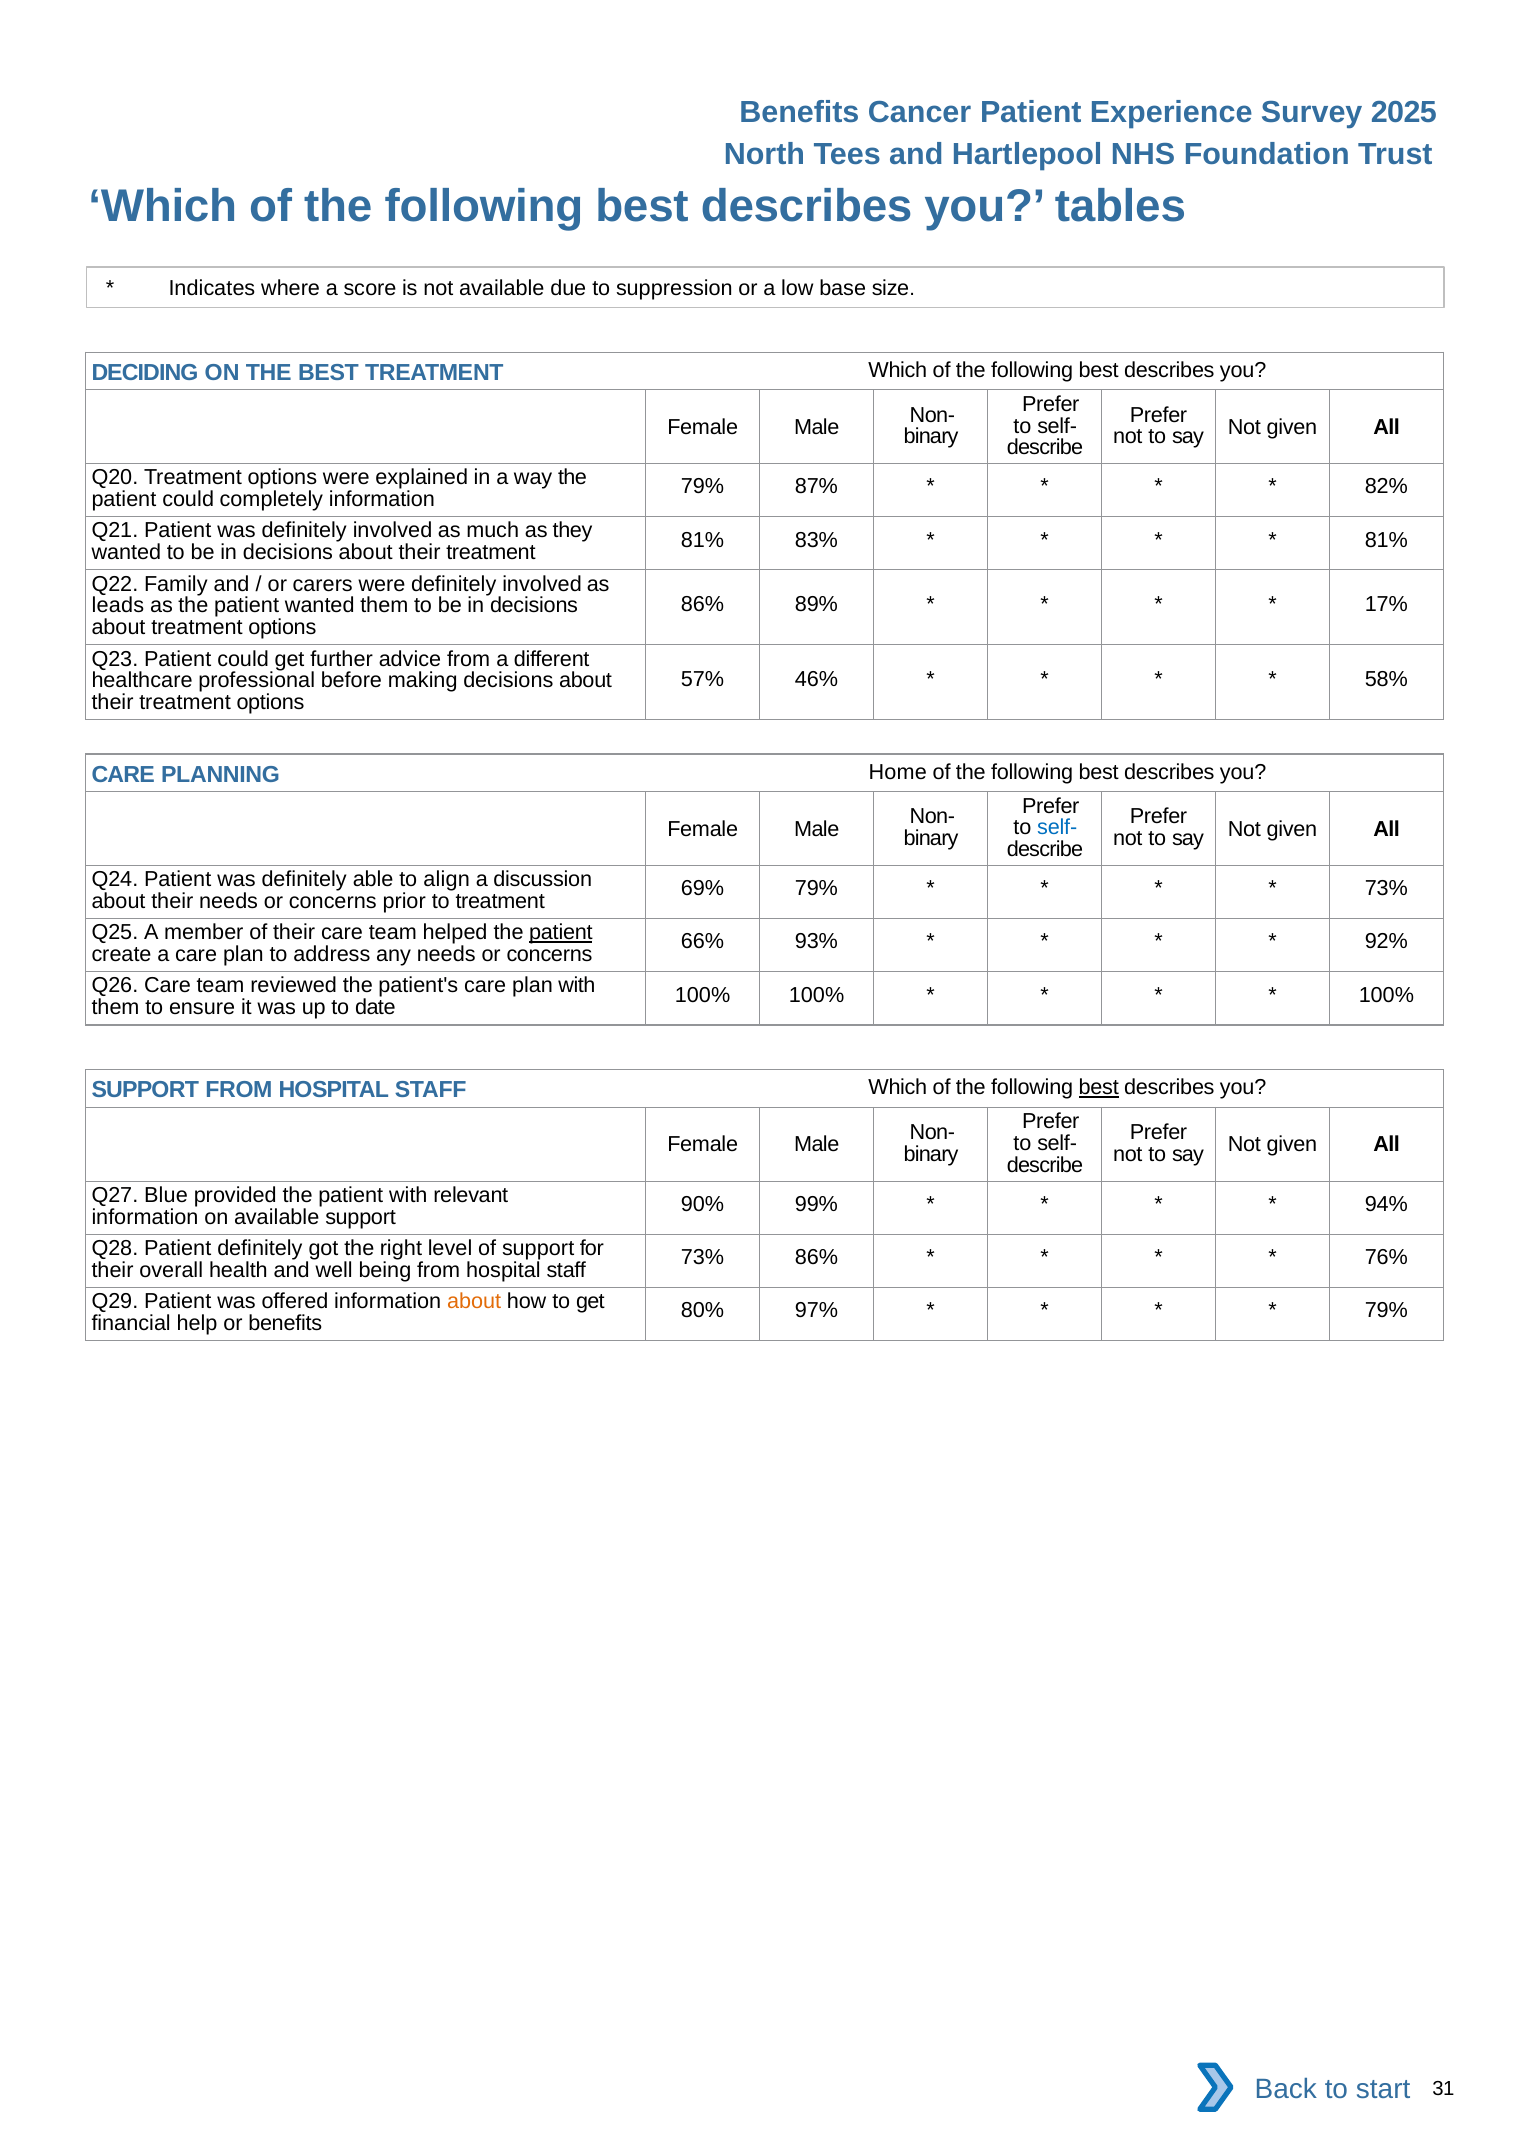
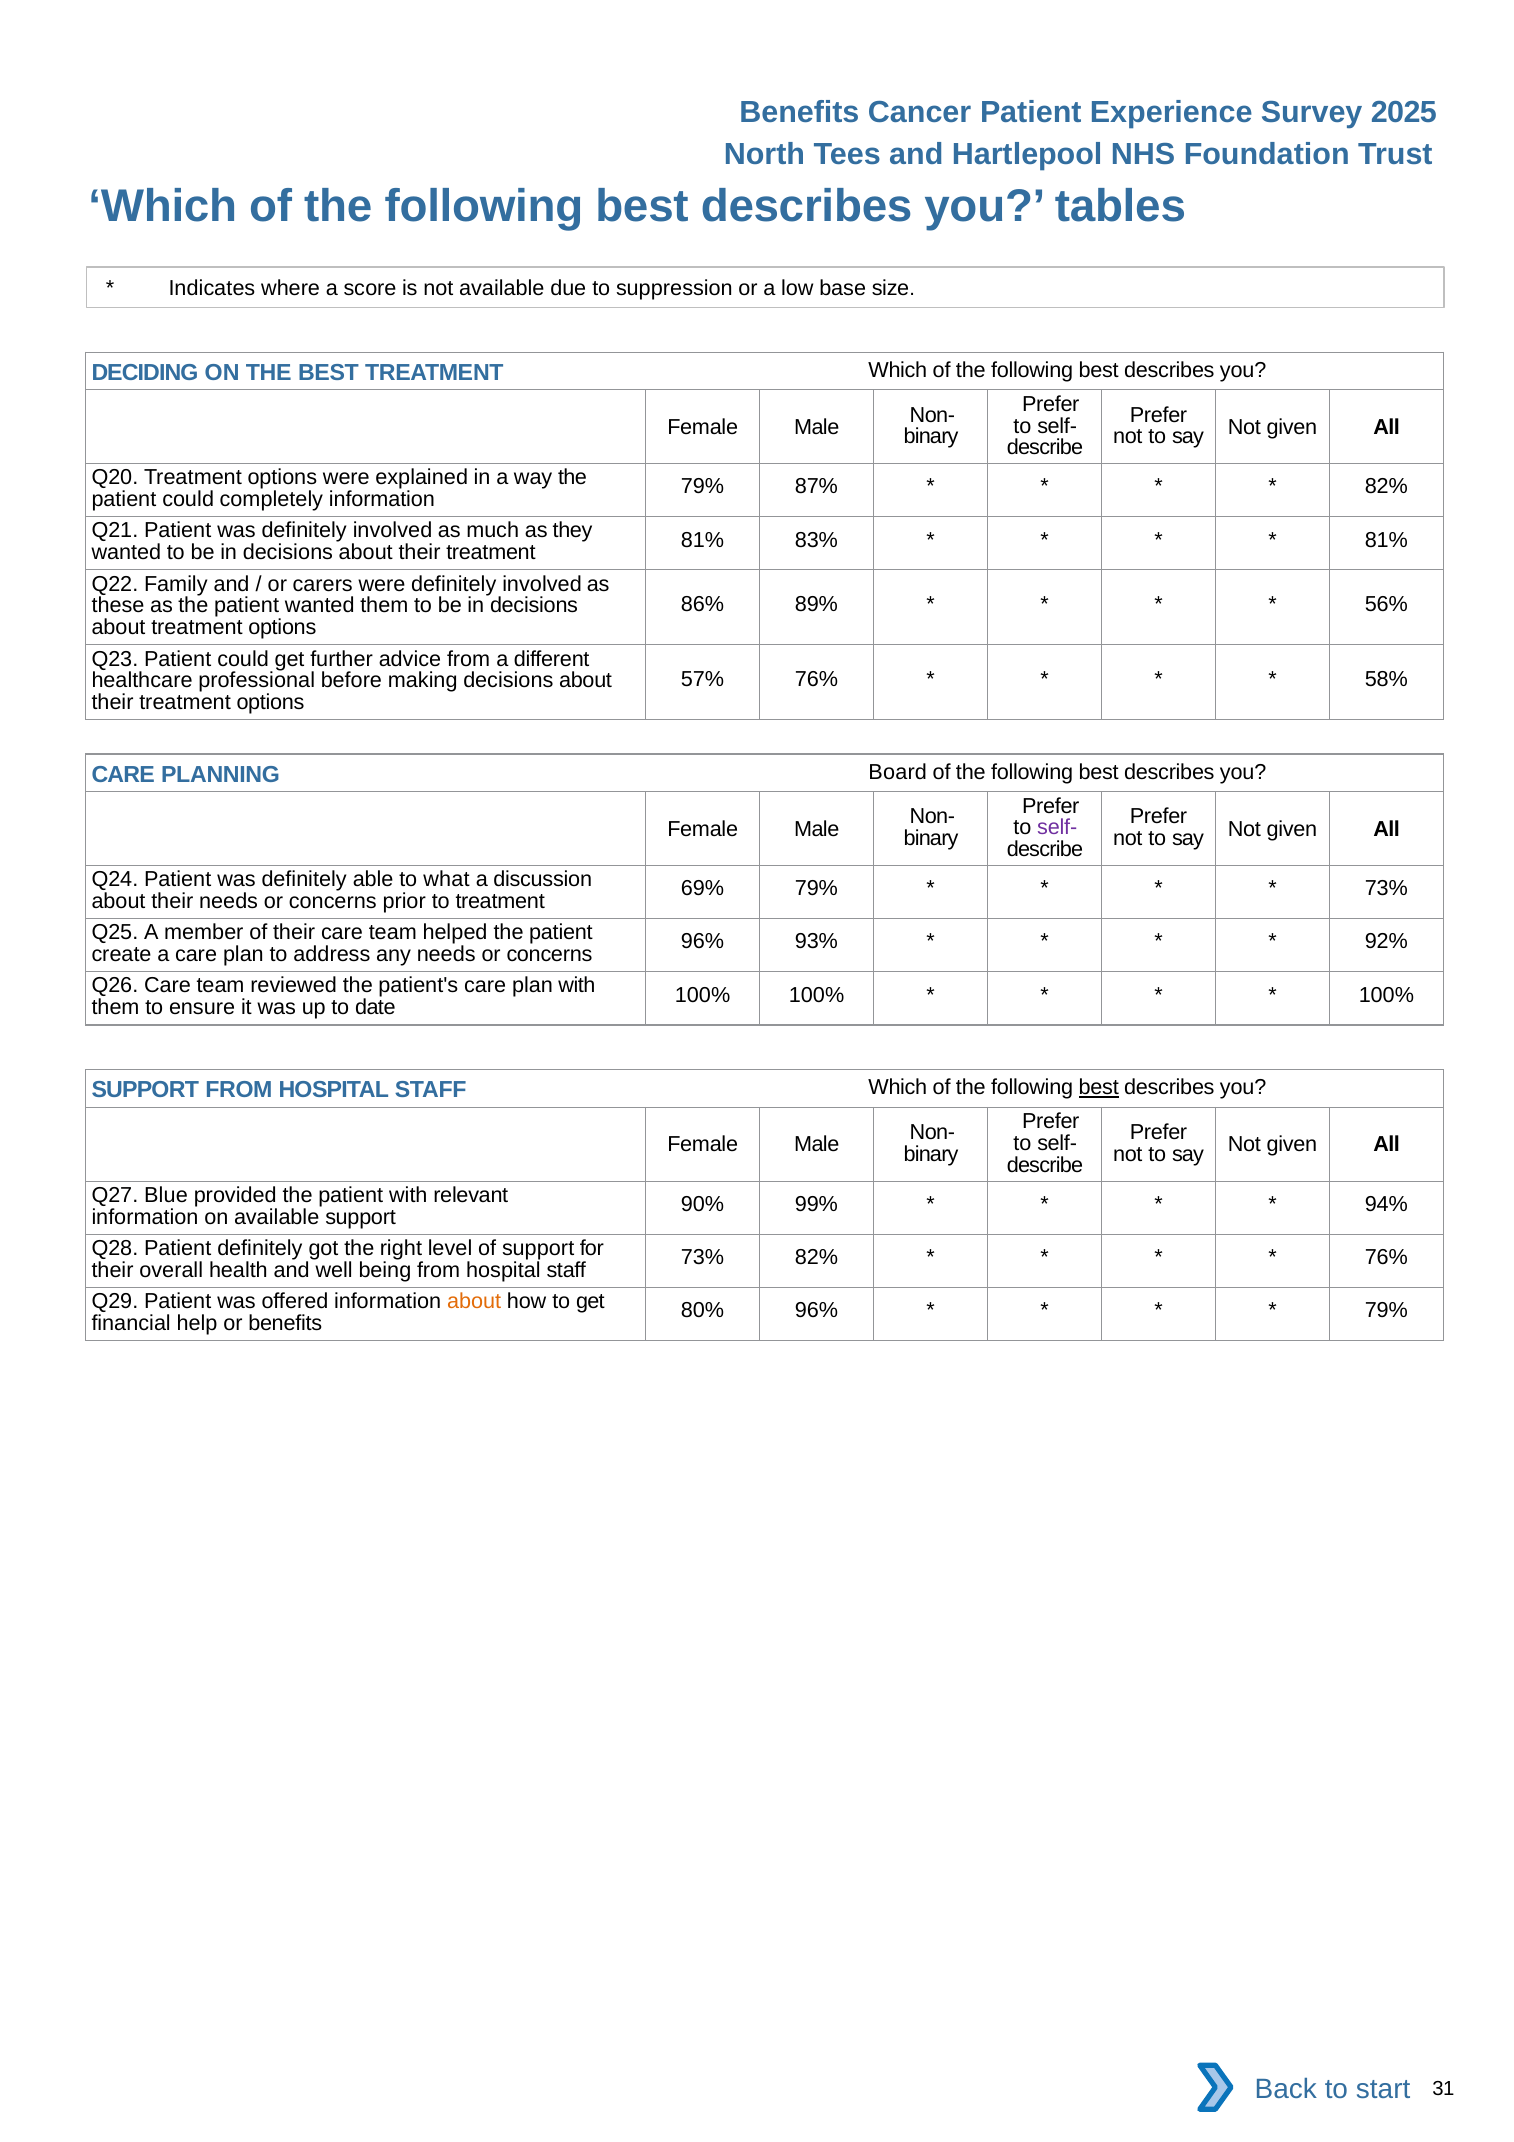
17%: 17% -> 56%
leads: leads -> these
57% 46%: 46% -> 76%
Home: Home -> Board
self- at (1057, 828) colour: blue -> purple
align: align -> what
patient at (561, 933) underline: present -> none
66% at (703, 942): 66% -> 96%
73% 86%: 86% -> 82%
80% 97%: 97% -> 96%
